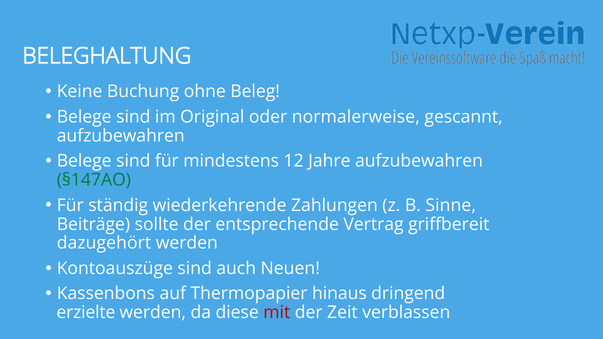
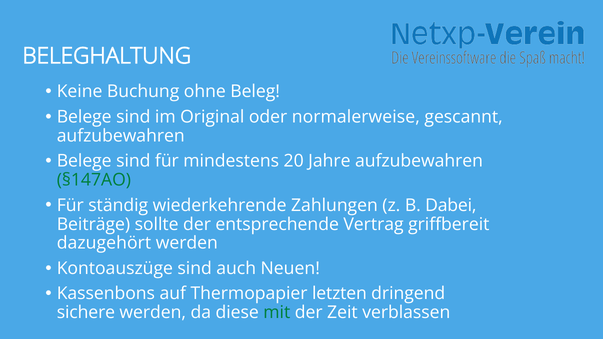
12: 12 -> 20
Sinne: Sinne -> Dabei
hinaus: hinaus -> letzten
erzielte: erzielte -> sichere
mit colour: red -> green
